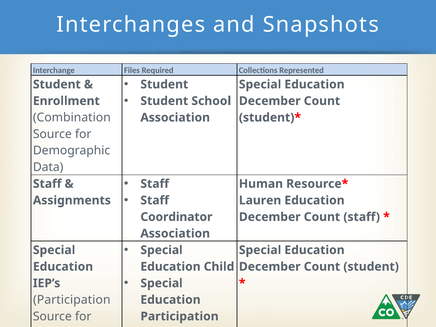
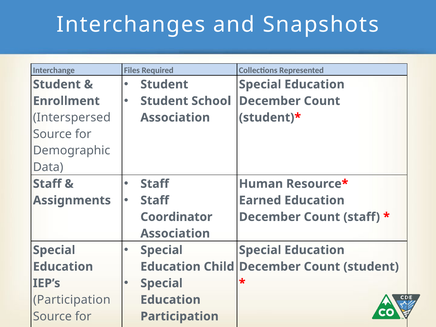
Combination: Combination -> Interspersed
Lauren: Lauren -> Earned
